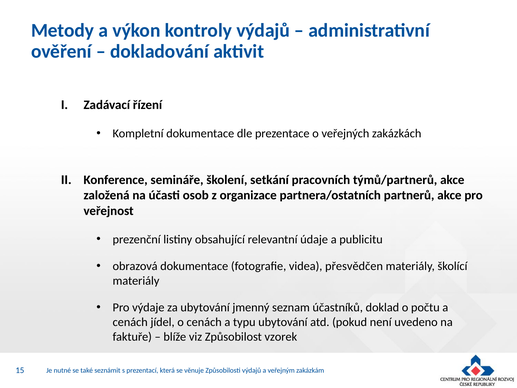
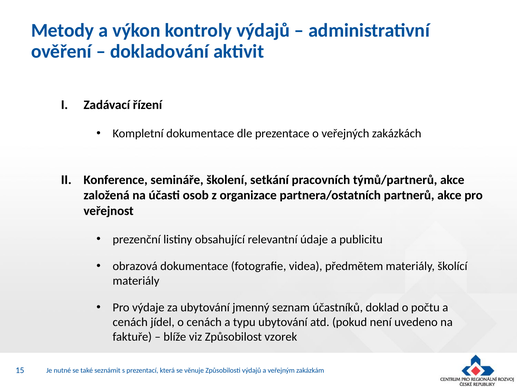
přesvědčen: přesvědčen -> předmětem
